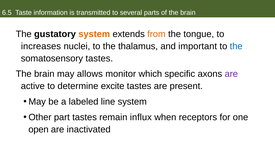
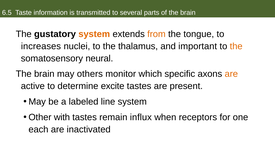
the at (236, 46) colour: blue -> orange
somatosensory tastes: tastes -> neural
allows: allows -> others
are at (231, 74) colour: purple -> orange
part: part -> with
open: open -> each
